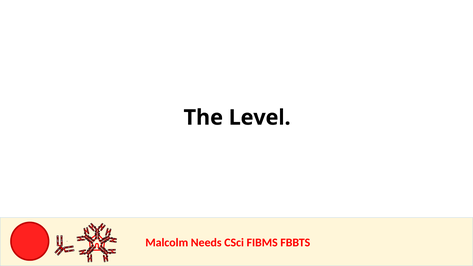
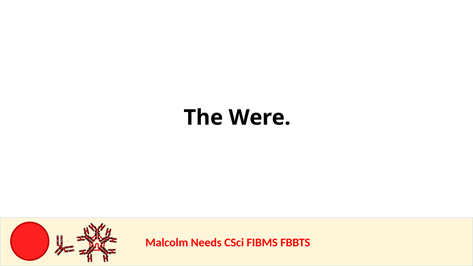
Level: Level -> Were
